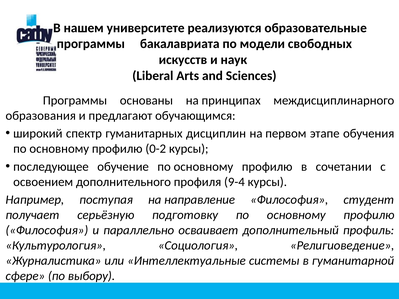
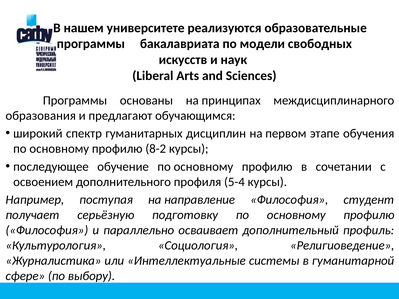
0-2: 0-2 -> 8-2
9-4: 9-4 -> 5-4
